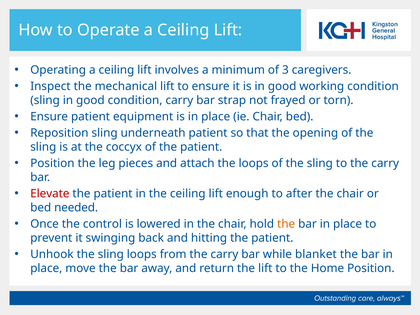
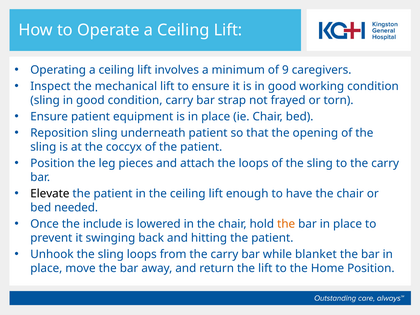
3: 3 -> 9
Elevate colour: red -> black
after: after -> have
control: control -> include
